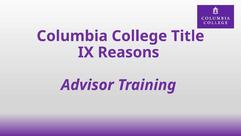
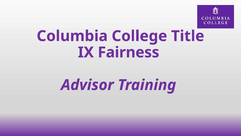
Reasons: Reasons -> Fairness
